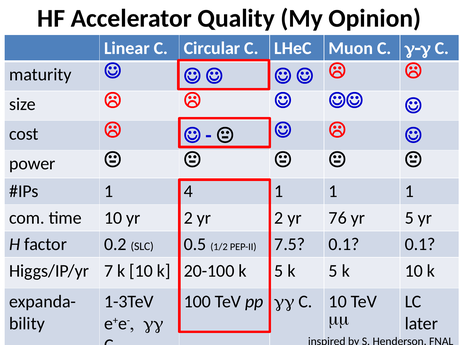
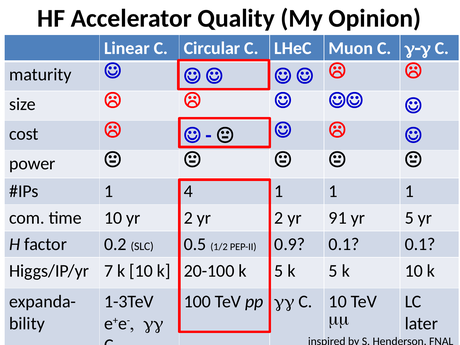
76: 76 -> 91
7.5: 7.5 -> 0.9
